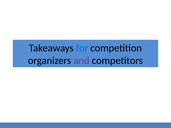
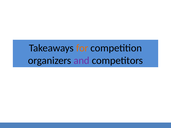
for colour: blue -> orange
